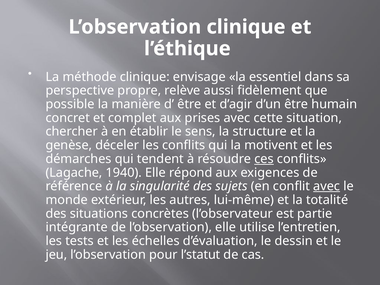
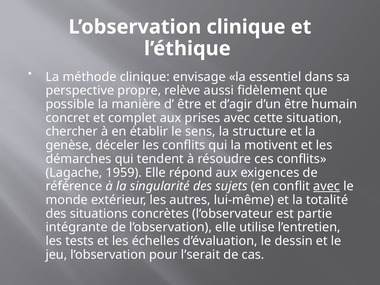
ces underline: present -> none
1940: 1940 -> 1959
l’statut: l’statut -> l’serait
